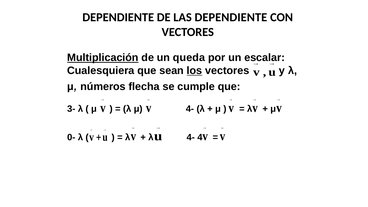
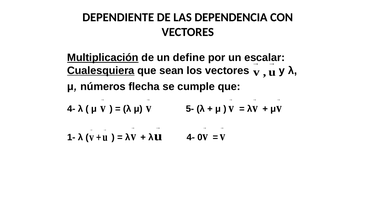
LAS DEPENDIENTE: DEPENDIENTE -> DEPENDENCIA
queda: queda -> define
Cualesquiera underline: none -> present
los underline: present -> none
3- at (71, 109): 3- -> 4-
μ 4-: 4- -> 5-
0-: 0- -> 1-
4: 4 -> 0
